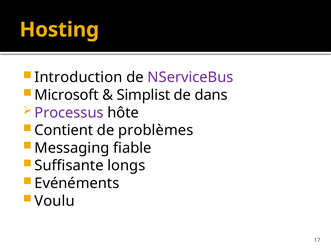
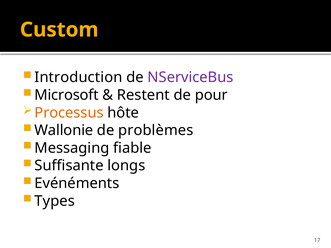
Hosting: Hosting -> Custom
Simplist: Simplist -> Restent
dans: dans -> pour
Processus colour: purple -> orange
Contient: Contient -> Wallonie
Voulu: Voulu -> Types
